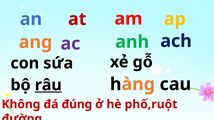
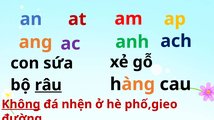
Không underline: none -> present
đúng: đúng -> nhện
phố,ruột: phố,ruột -> phố,gieo
